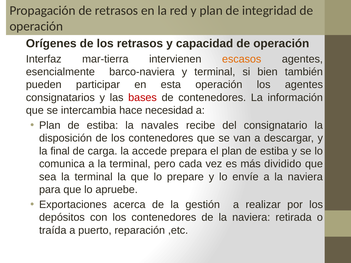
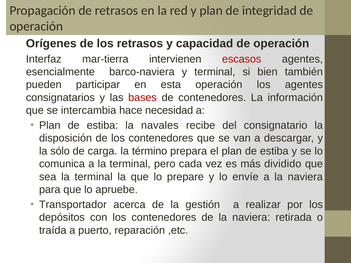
escasos colour: orange -> red
final: final -> sólo
accede: accede -> término
Exportaciones: Exportaciones -> Transportador
